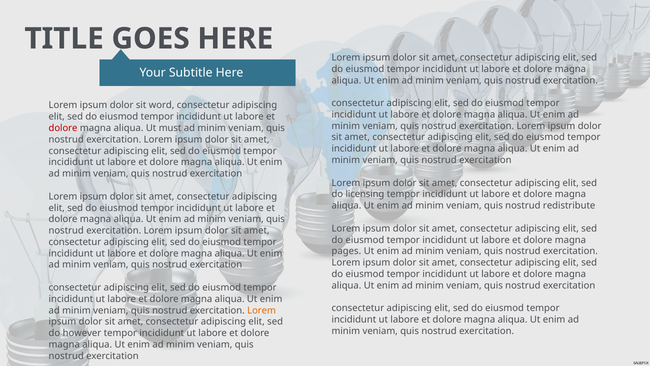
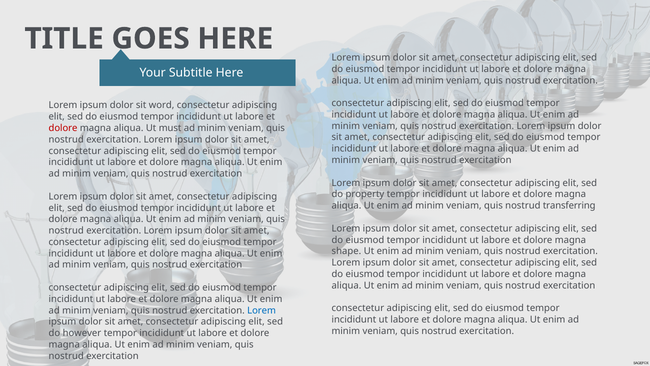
licensing: licensing -> property
redistribute: redistribute -> transferring
pages: pages -> shape
Lorem at (262, 310) colour: orange -> blue
